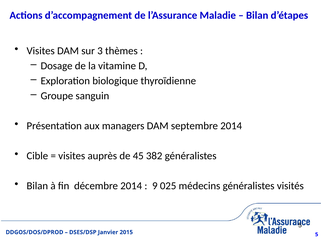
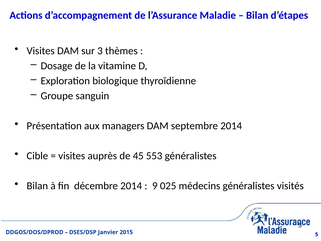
382: 382 -> 553
